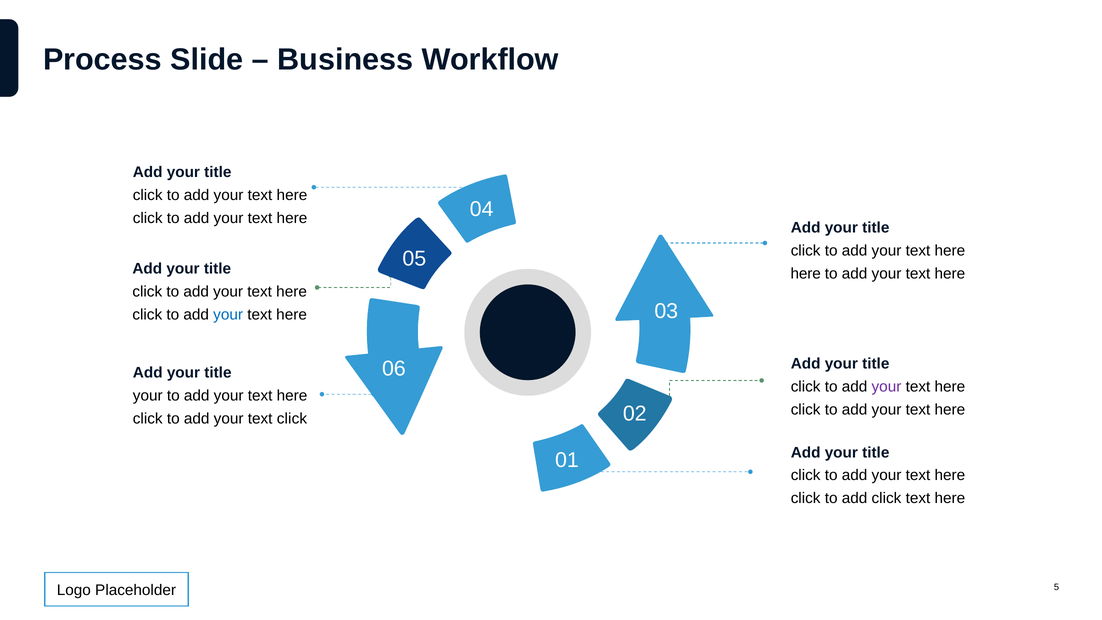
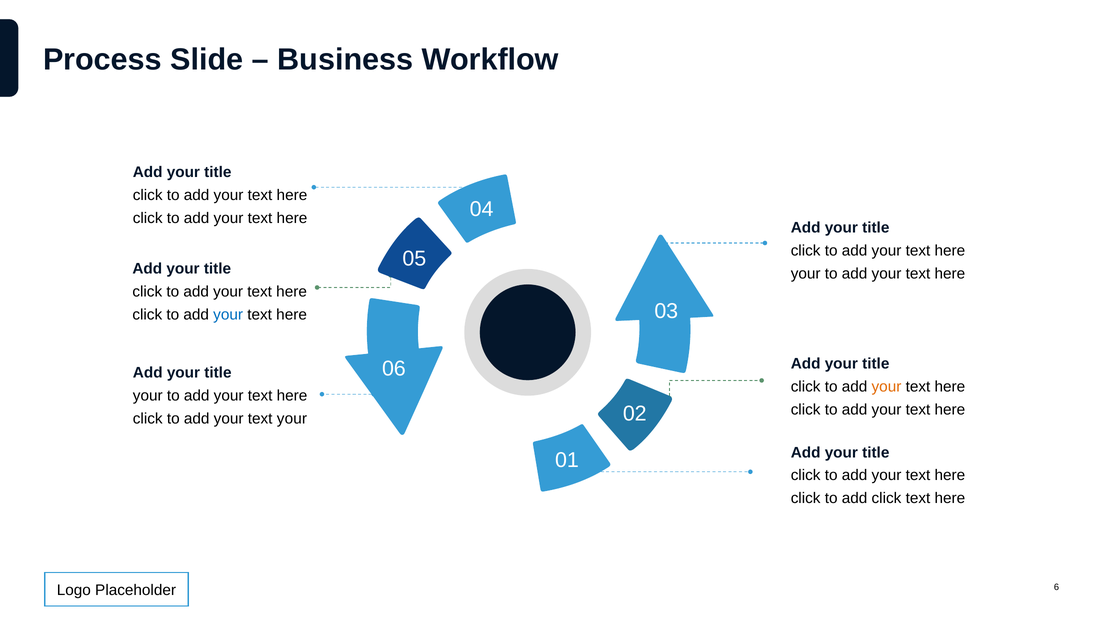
here at (806, 274): here -> your
your at (886, 387) colour: purple -> orange
text click: click -> your
5: 5 -> 6
